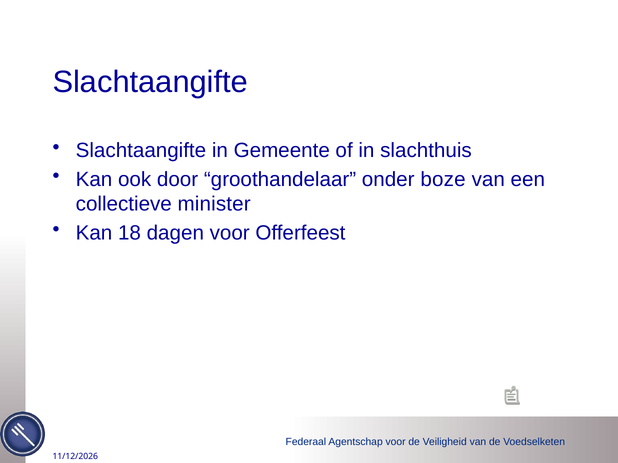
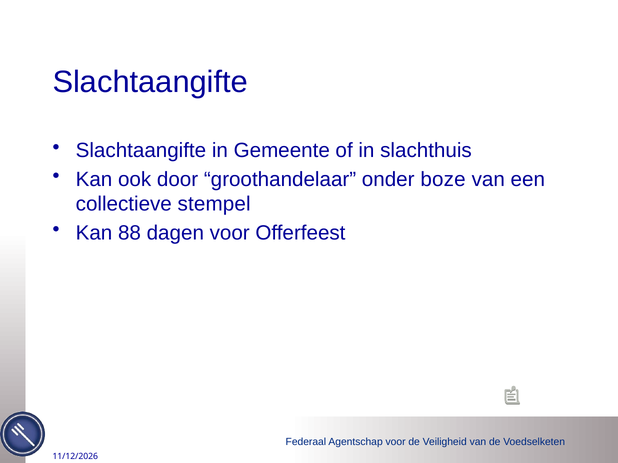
minister: minister -> stempel
18: 18 -> 88
